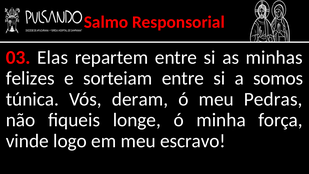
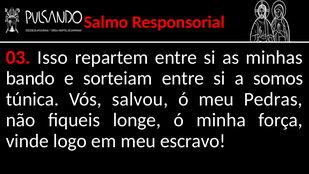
Elas: Elas -> Isso
felizes: felizes -> bando
deram: deram -> salvou
